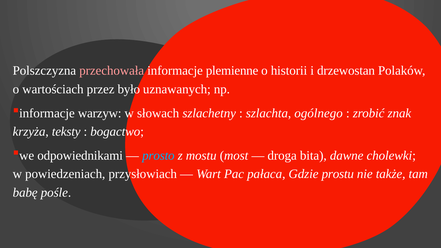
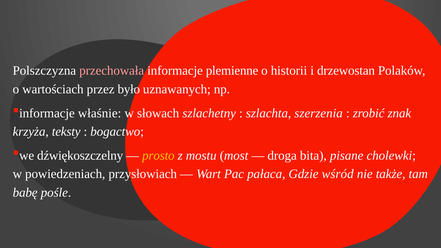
warzyw: warzyw -> właśnie
ogólnego: ogólnego -> szerzenia
odpowiednikami: odpowiednikami -> dźwiękoszczelny
prosto colour: light blue -> yellow
dawne: dawne -> pisane
prostu: prostu -> wśród
